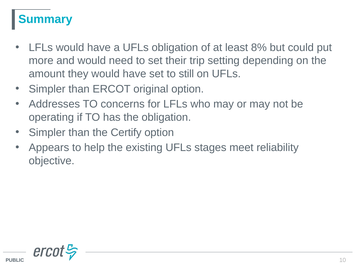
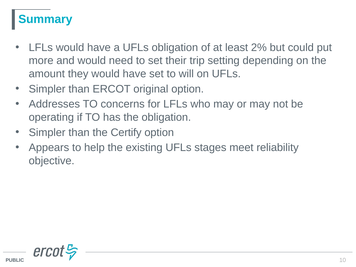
8%: 8% -> 2%
still: still -> will
